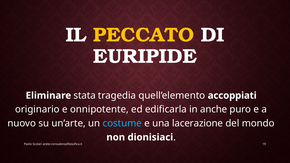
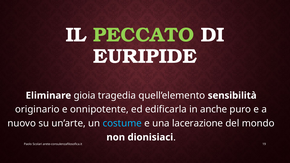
PECCATO colour: yellow -> light green
stata: stata -> gioia
accoppiati: accoppiati -> sensibilità
